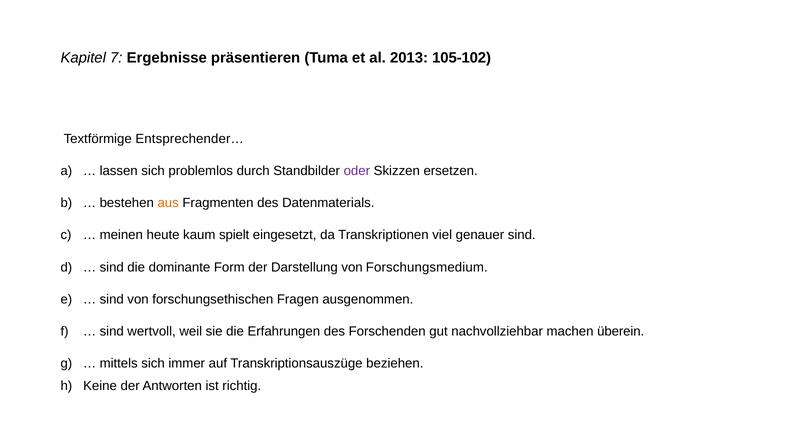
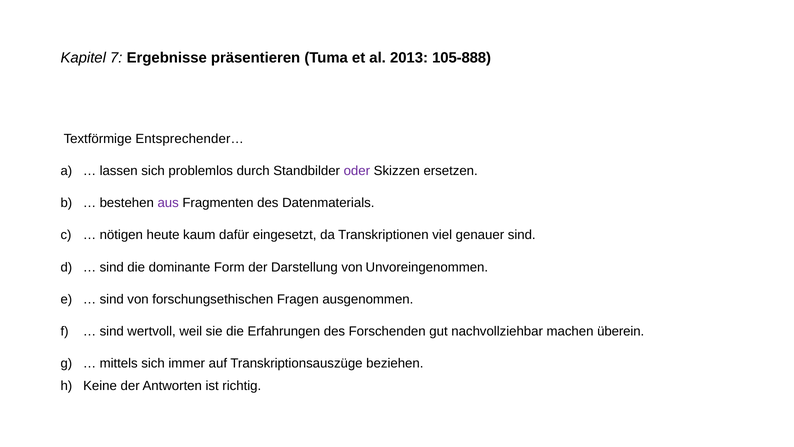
105-102: 105-102 -> 105-888
aus colour: orange -> purple
meinen: meinen -> nötigen
spielt: spielt -> dafür
Forschungsmedium: Forschungsmedium -> Unvoreingenommen
